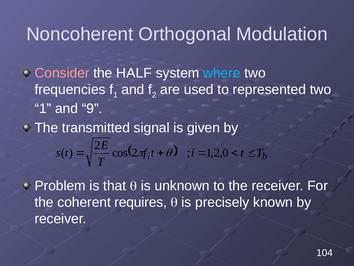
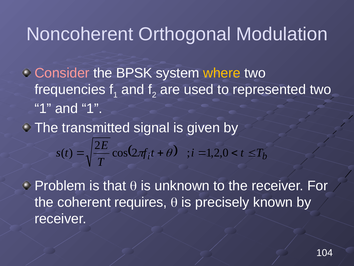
HALF: HALF -> BPSK
where colour: light blue -> yellow
and 9: 9 -> 1
